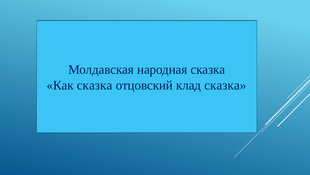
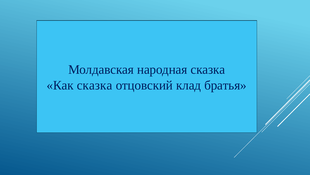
клад сказка: сказка -> братья
